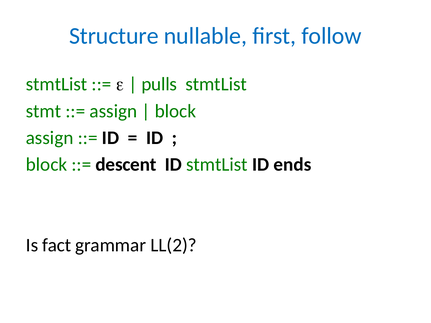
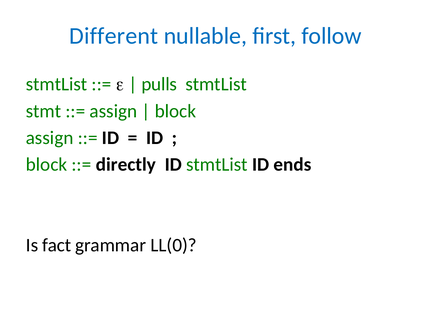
Structure: Structure -> Different
descent: descent -> directly
LL(2: LL(2 -> LL(0
